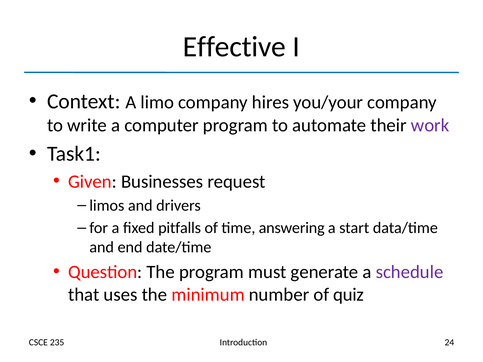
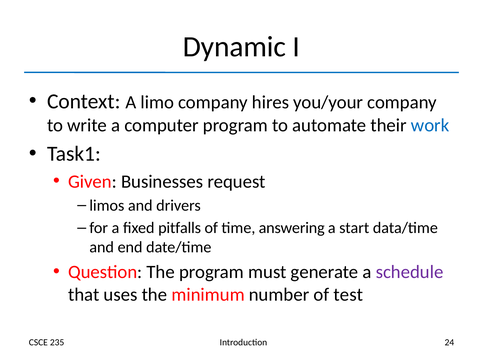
Effective: Effective -> Dynamic
work colour: purple -> blue
quiz: quiz -> test
